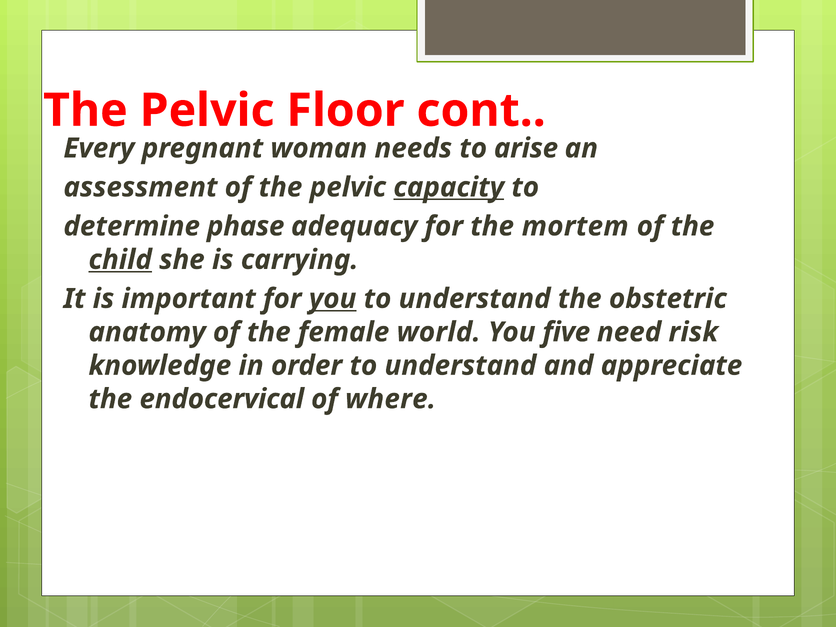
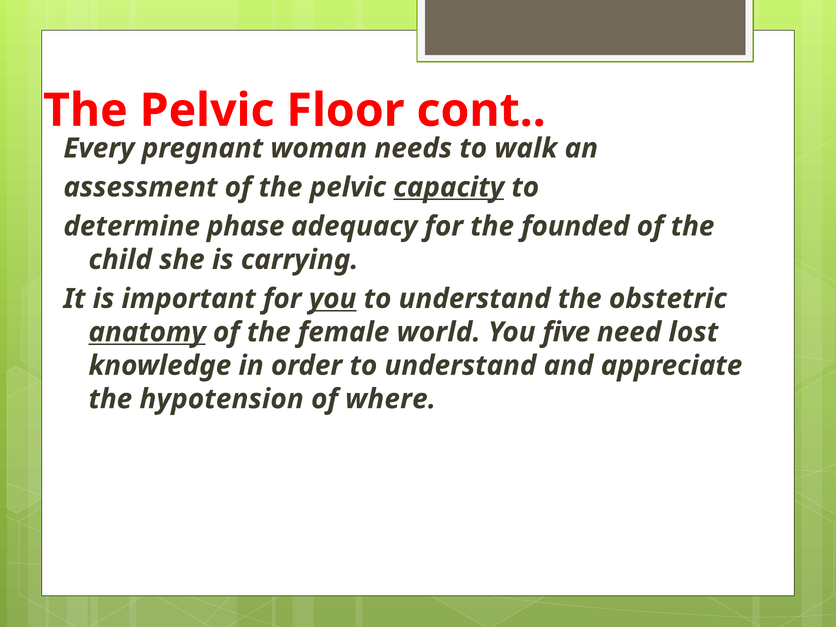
arise: arise -> walk
mortem: mortem -> founded
child underline: present -> none
anatomy underline: none -> present
risk: risk -> lost
endocervical: endocervical -> hypotension
